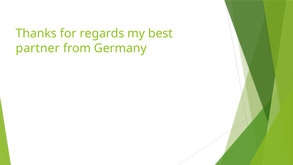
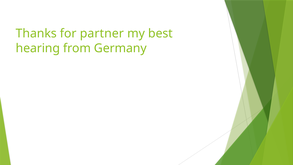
regards: regards -> partner
partner: partner -> hearing
